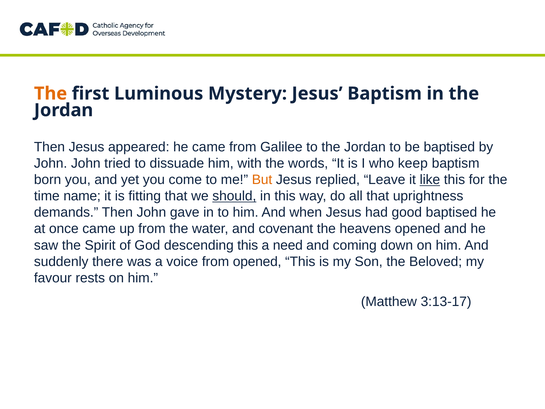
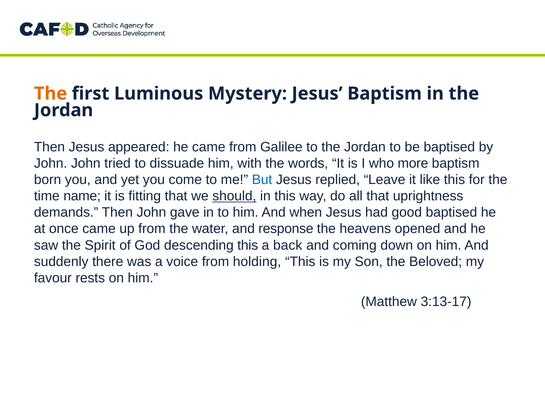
keep: keep -> more
But colour: orange -> blue
like underline: present -> none
covenant: covenant -> response
need: need -> back
from opened: opened -> holding
